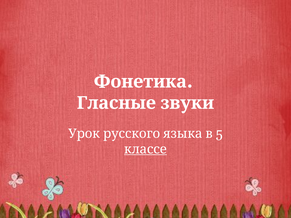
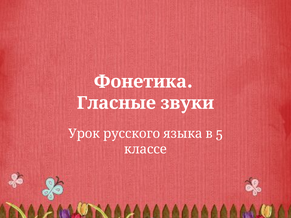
классе underline: present -> none
